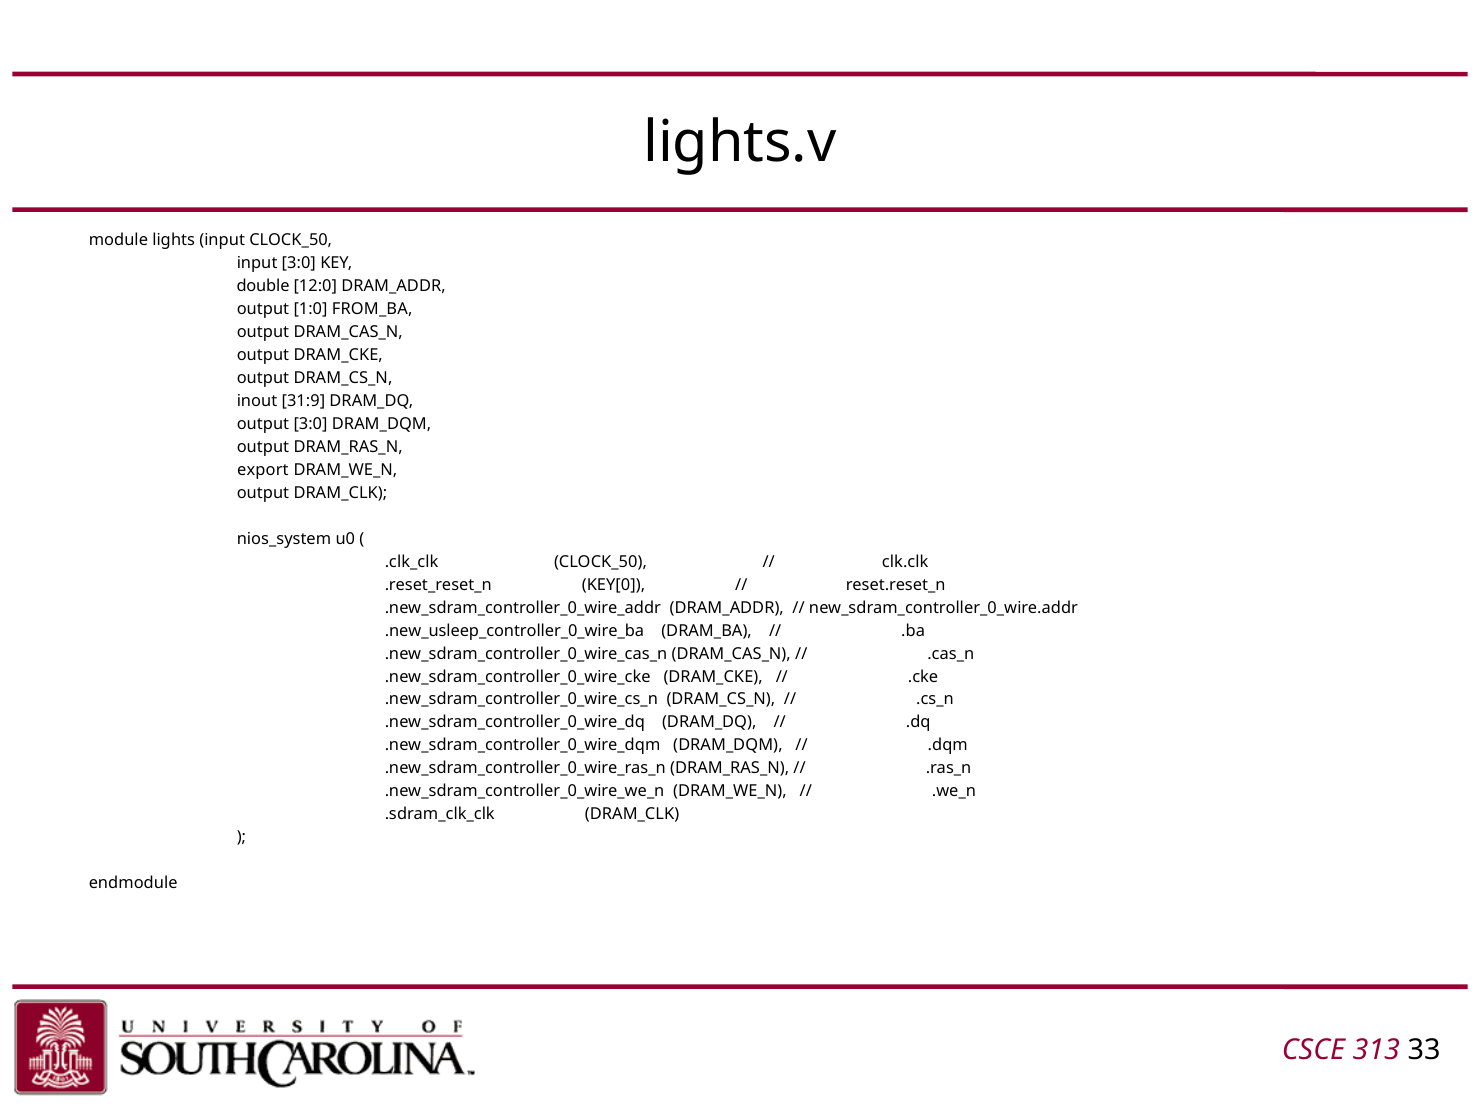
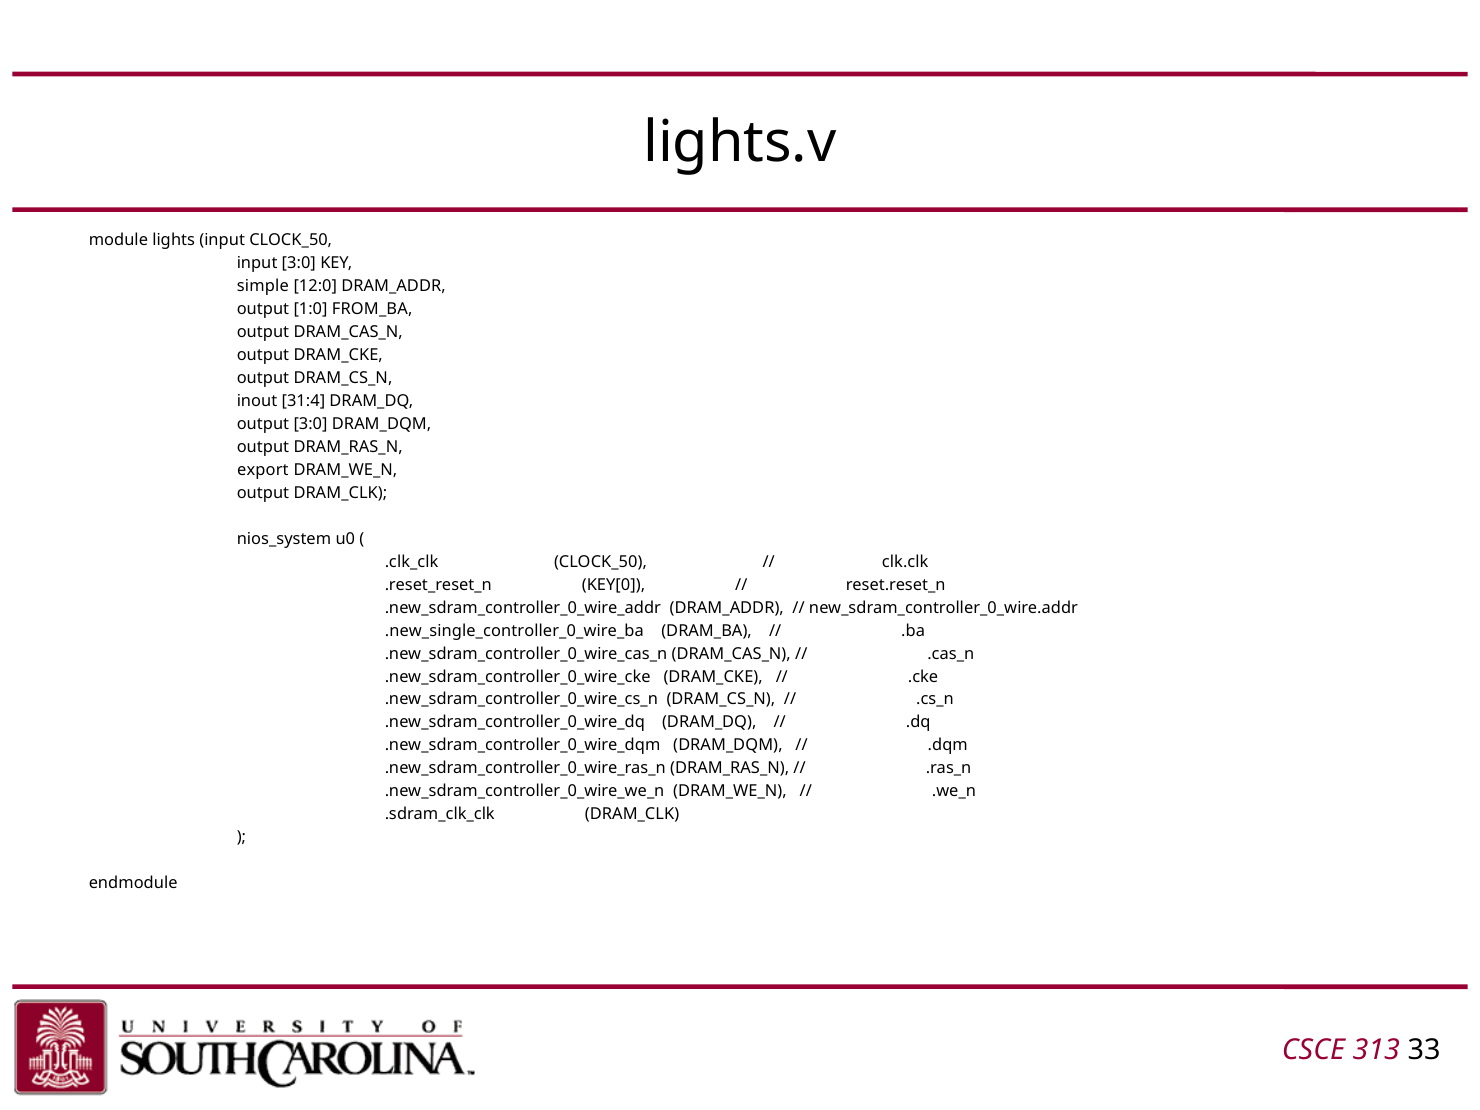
double: double -> simple
31:9: 31:9 -> 31:4
.new_usleep_controller_0_wire_ba: .new_usleep_controller_0_wire_ba -> .new_single_controller_0_wire_ba
